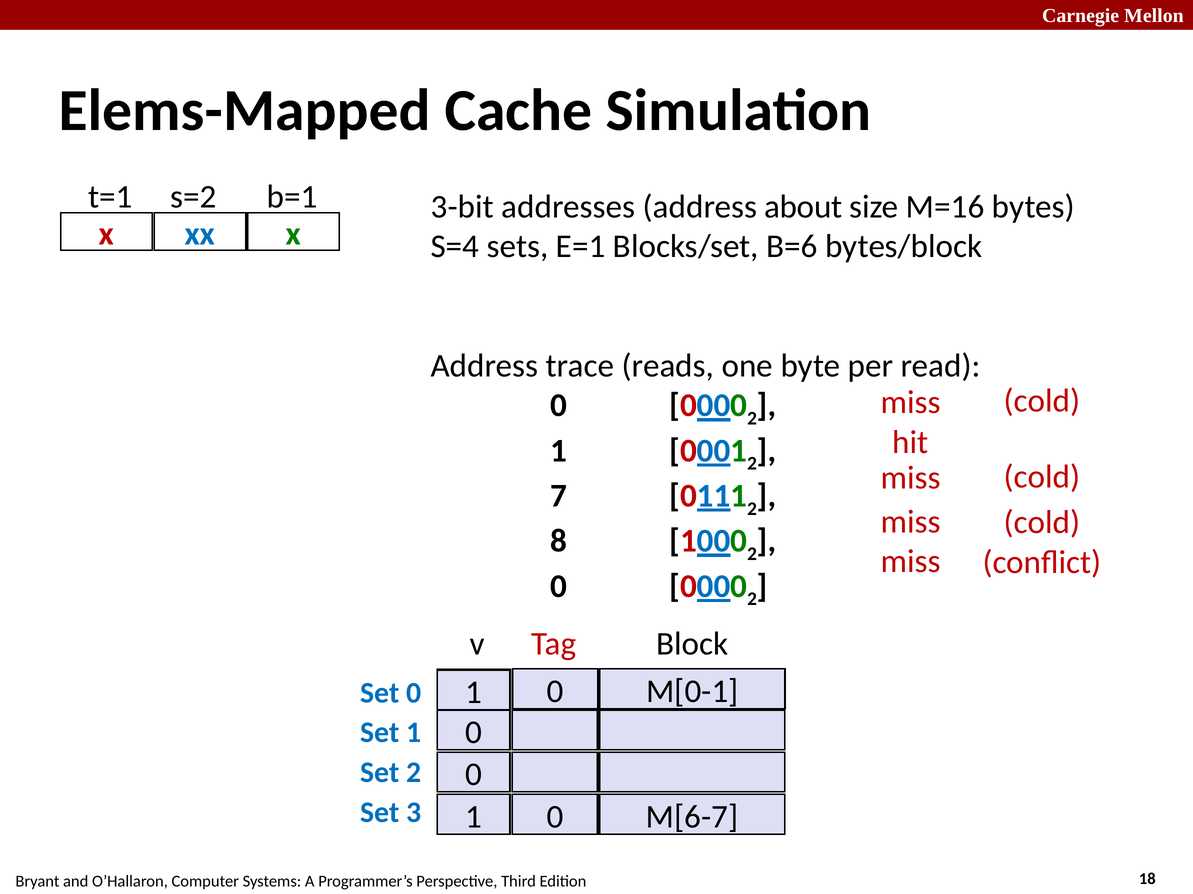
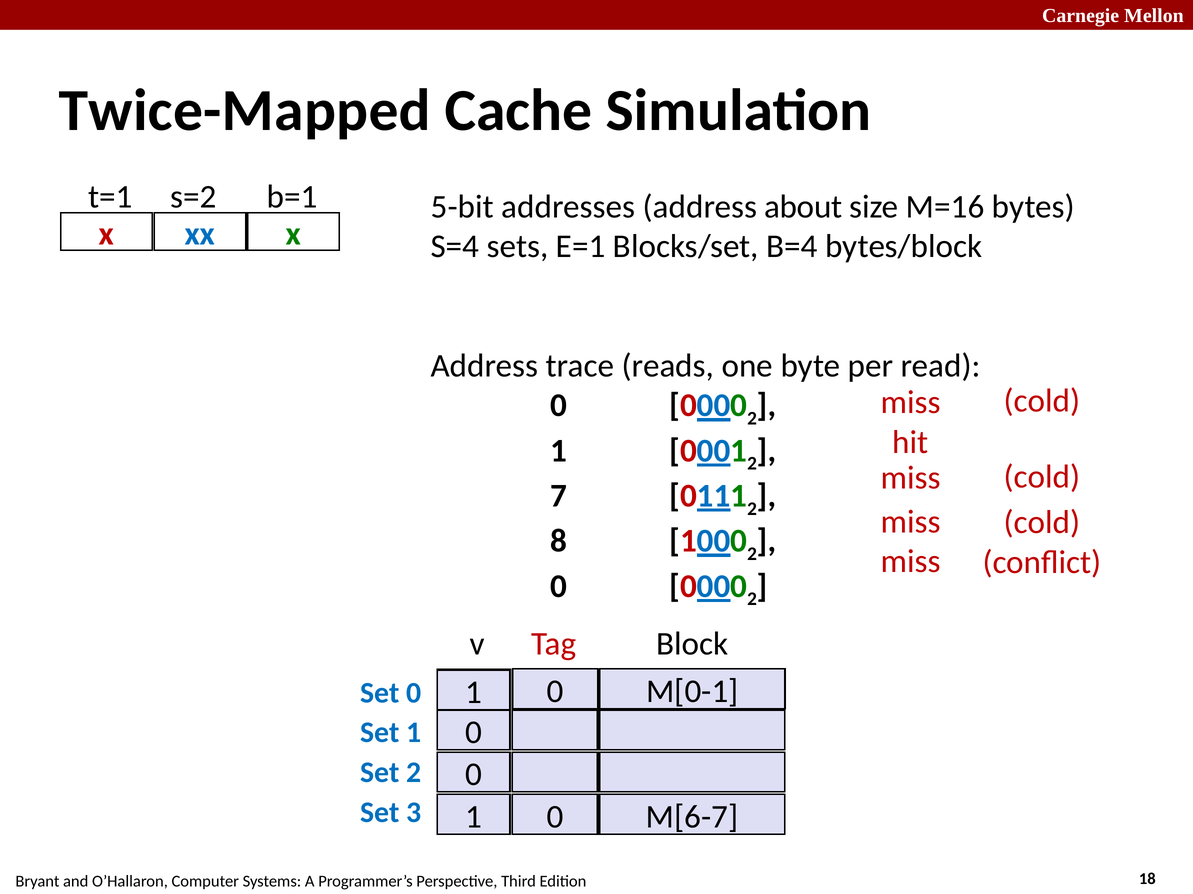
Elems-Mapped: Elems-Mapped -> Twice-Mapped
3-bit: 3-bit -> 5-bit
B=6: B=6 -> B=4
